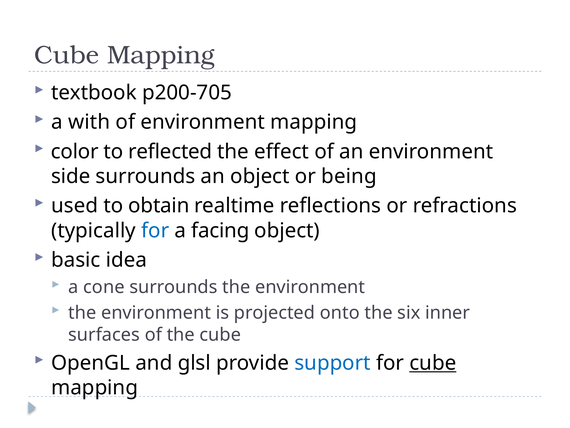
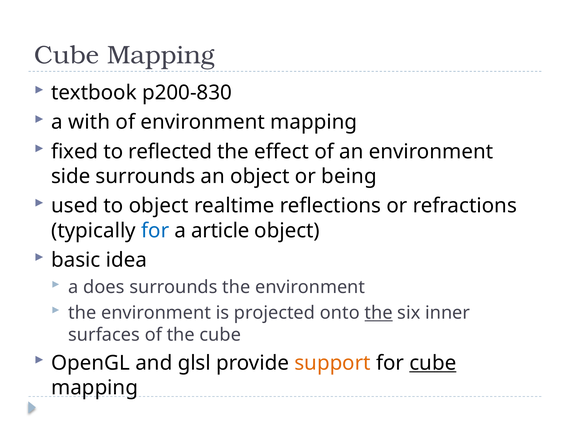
p200-705: p200-705 -> p200-830
color: color -> fixed
to obtain: obtain -> object
facing: facing -> article
cone: cone -> does
the at (379, 313) underline: none -> present
support colour: blue -> orange
